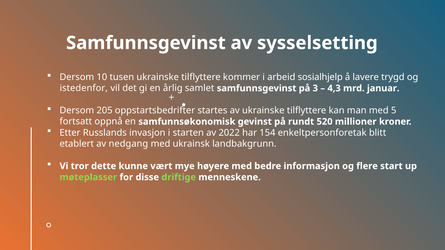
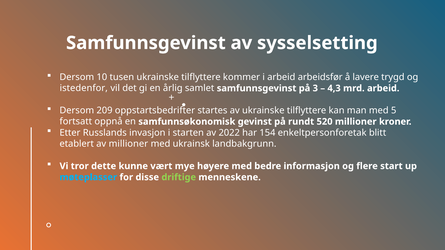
sosialhjelp: sosialhjelp -> arbeidsfør
mrd januar: januar -> arbeid
205: 205 -> 209
av nedgang: nedgang -> millioner
møteplasser colour: light green -> light blue
